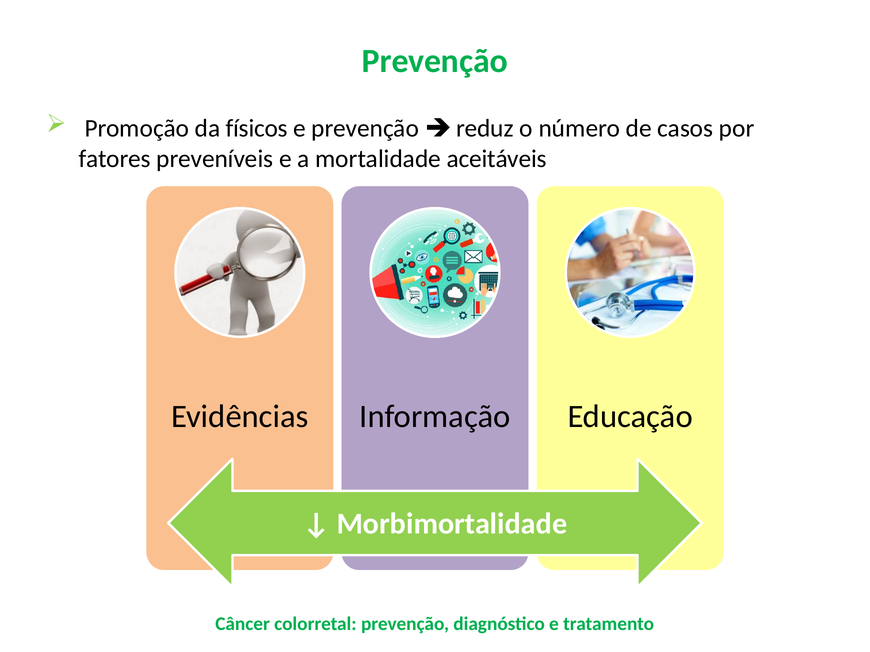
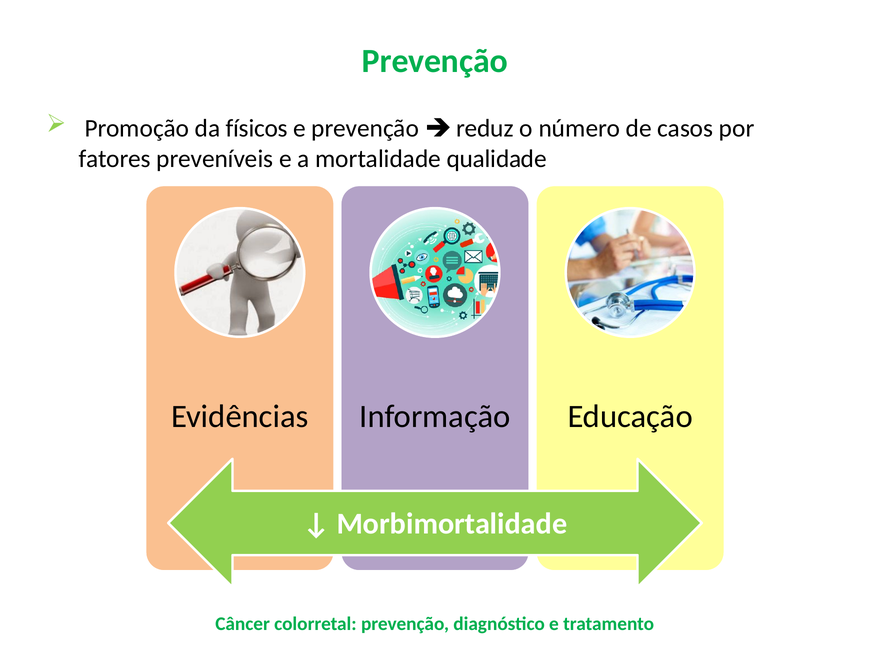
aceitáveis: aceitáveis -> qualidade
